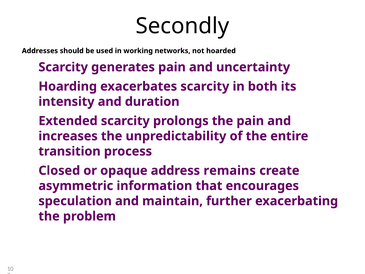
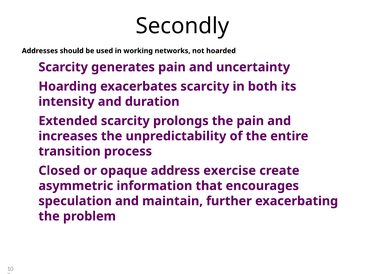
remains: remains -> exercise
